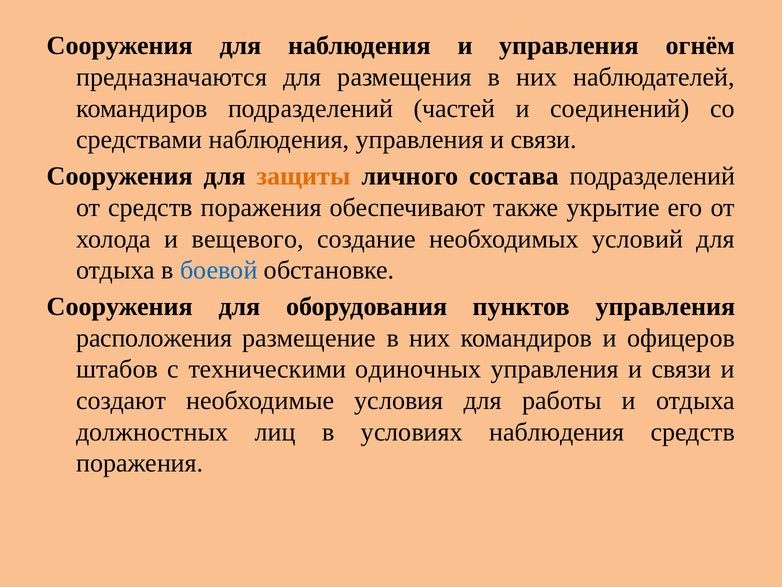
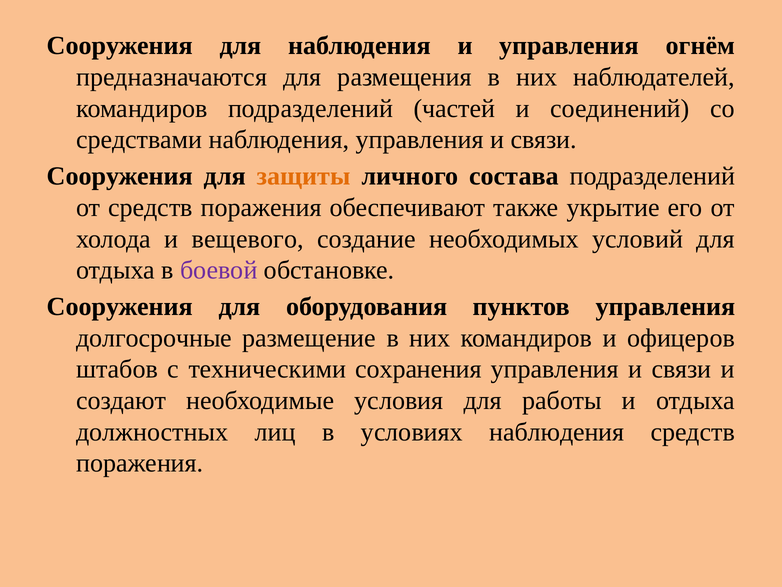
боевой colour: blue -> purple
расположения: расположения -> долгосрочные
одиночных: одиночных -> сохранения
